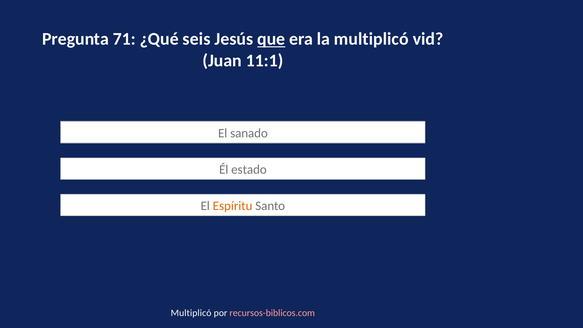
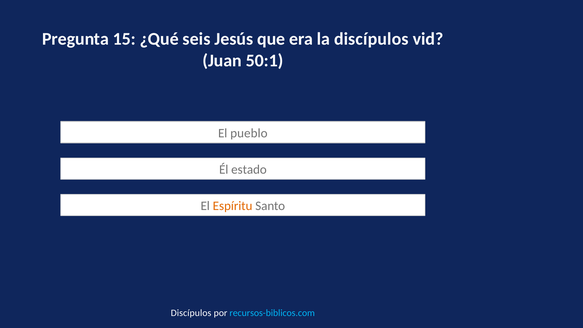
71: 71 -> 15
que underline: present -> none
la multiplicó: multiplicó -> discípulos
11:1: 11:1 -> 50:1
sanado: sanado -> pueblo
Multiplicó at (191, 313): Multiplicó -> Discípulos
recursos-biblicos.com colour: pink -> light blue
